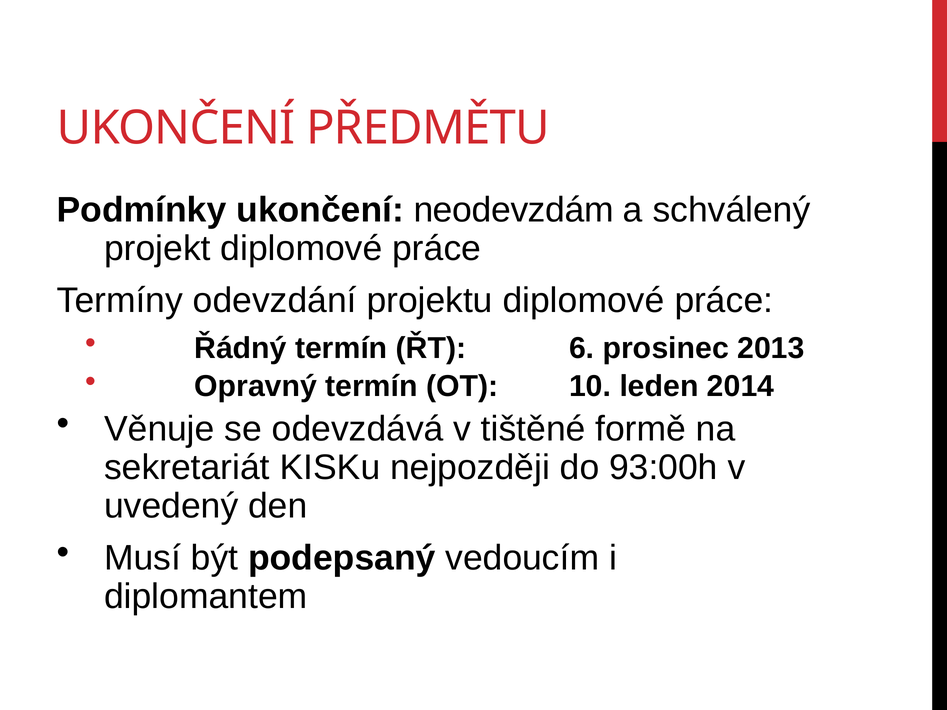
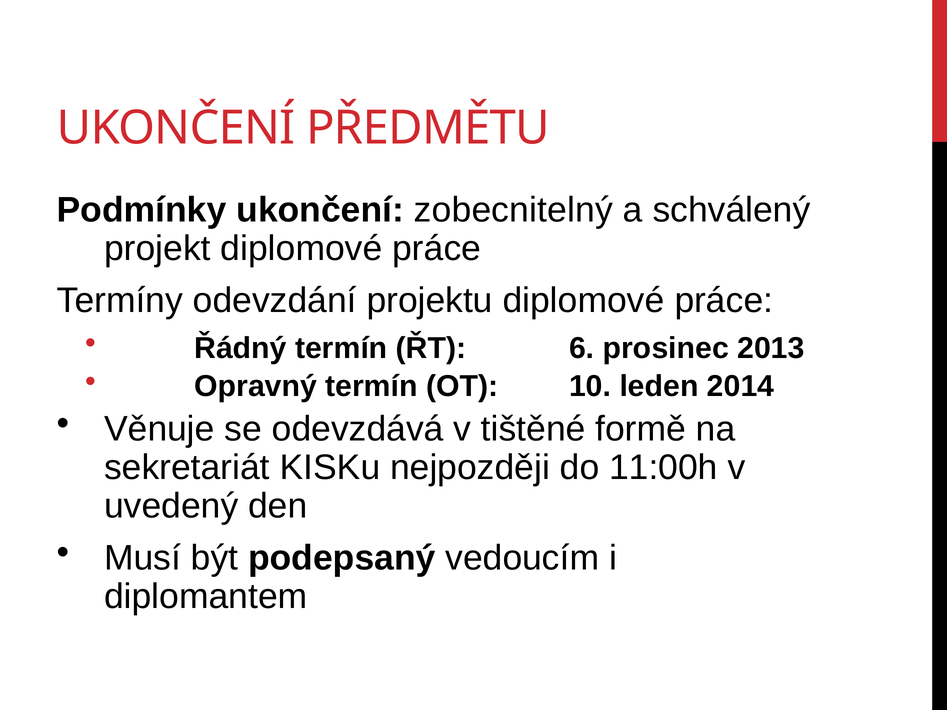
neodevzdám: neodevzdám -> zobecnitelný
93:00h: 93:00h -> 11:00h
